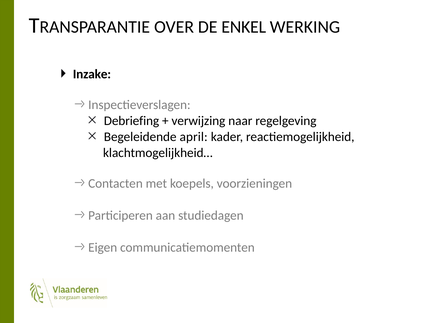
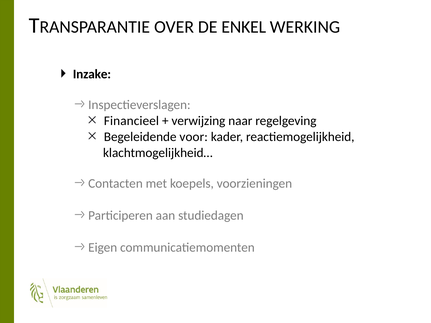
Debriefing: Debriefing -> Financieel
april: april -> voor
